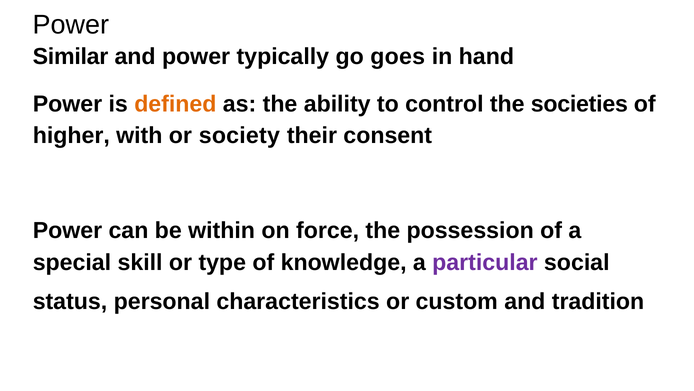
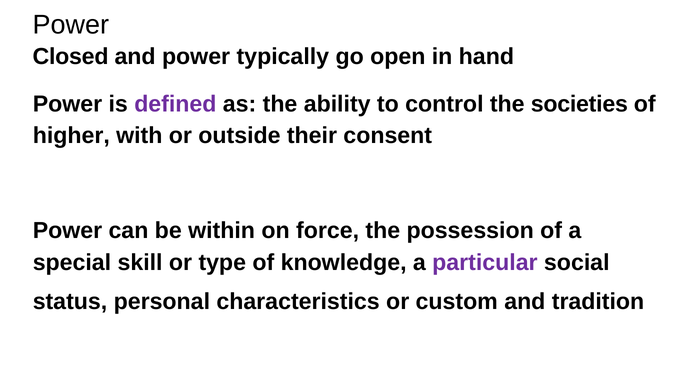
Similar: Similar -> Closed
goes: goes -> open
defined colour: orange -> purple
society: society -> outside
